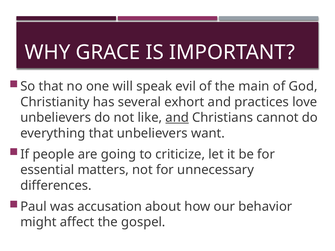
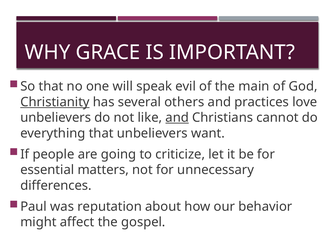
Christianity underline: none -> present
exhort: exhort -> others
accusation: accusation -> reputation
